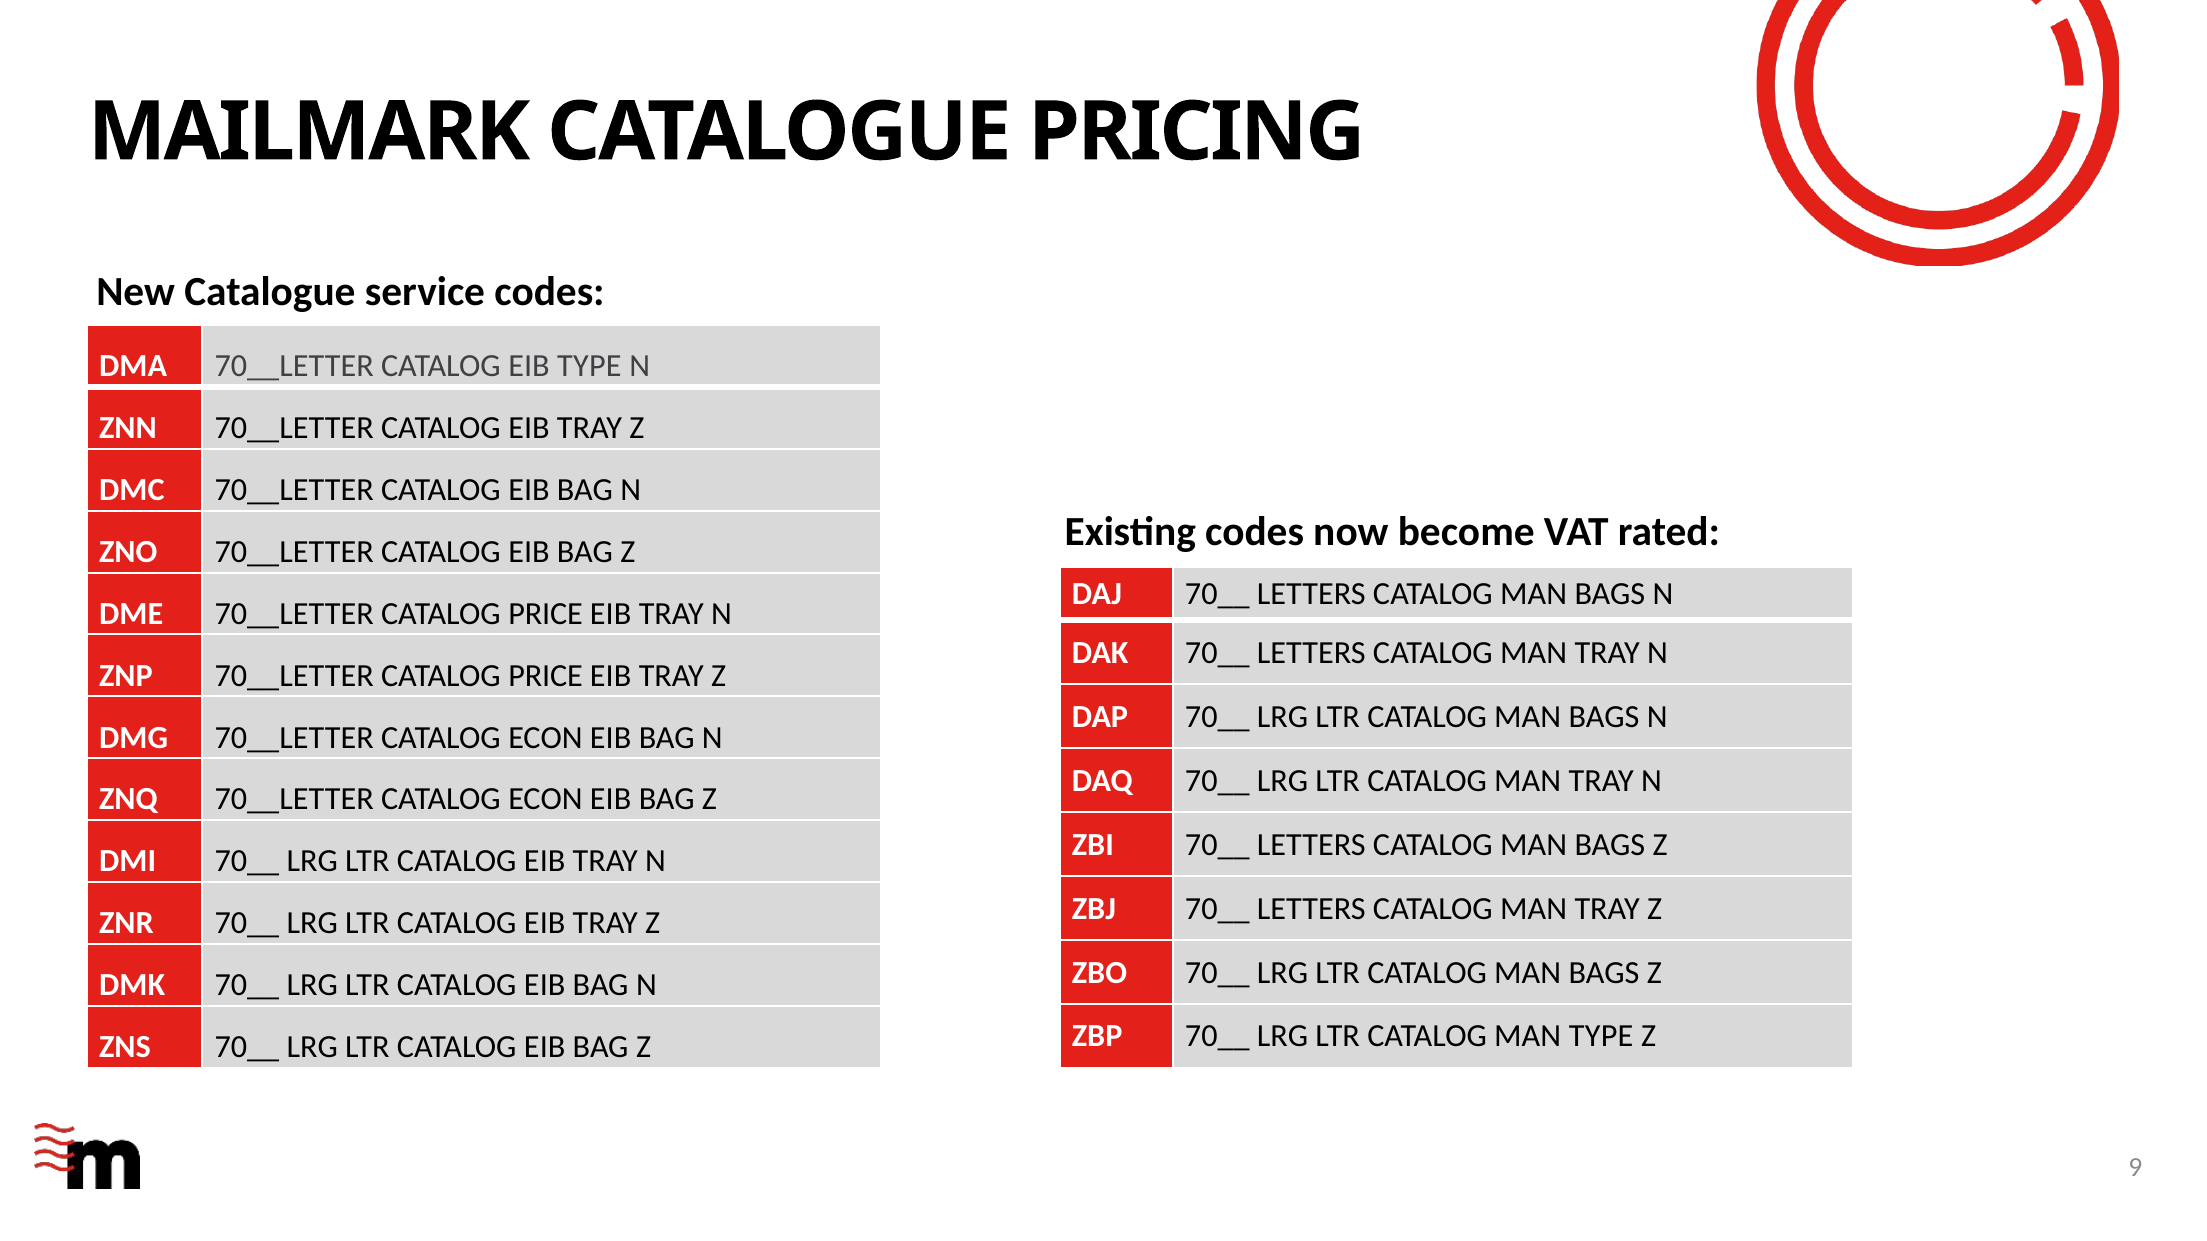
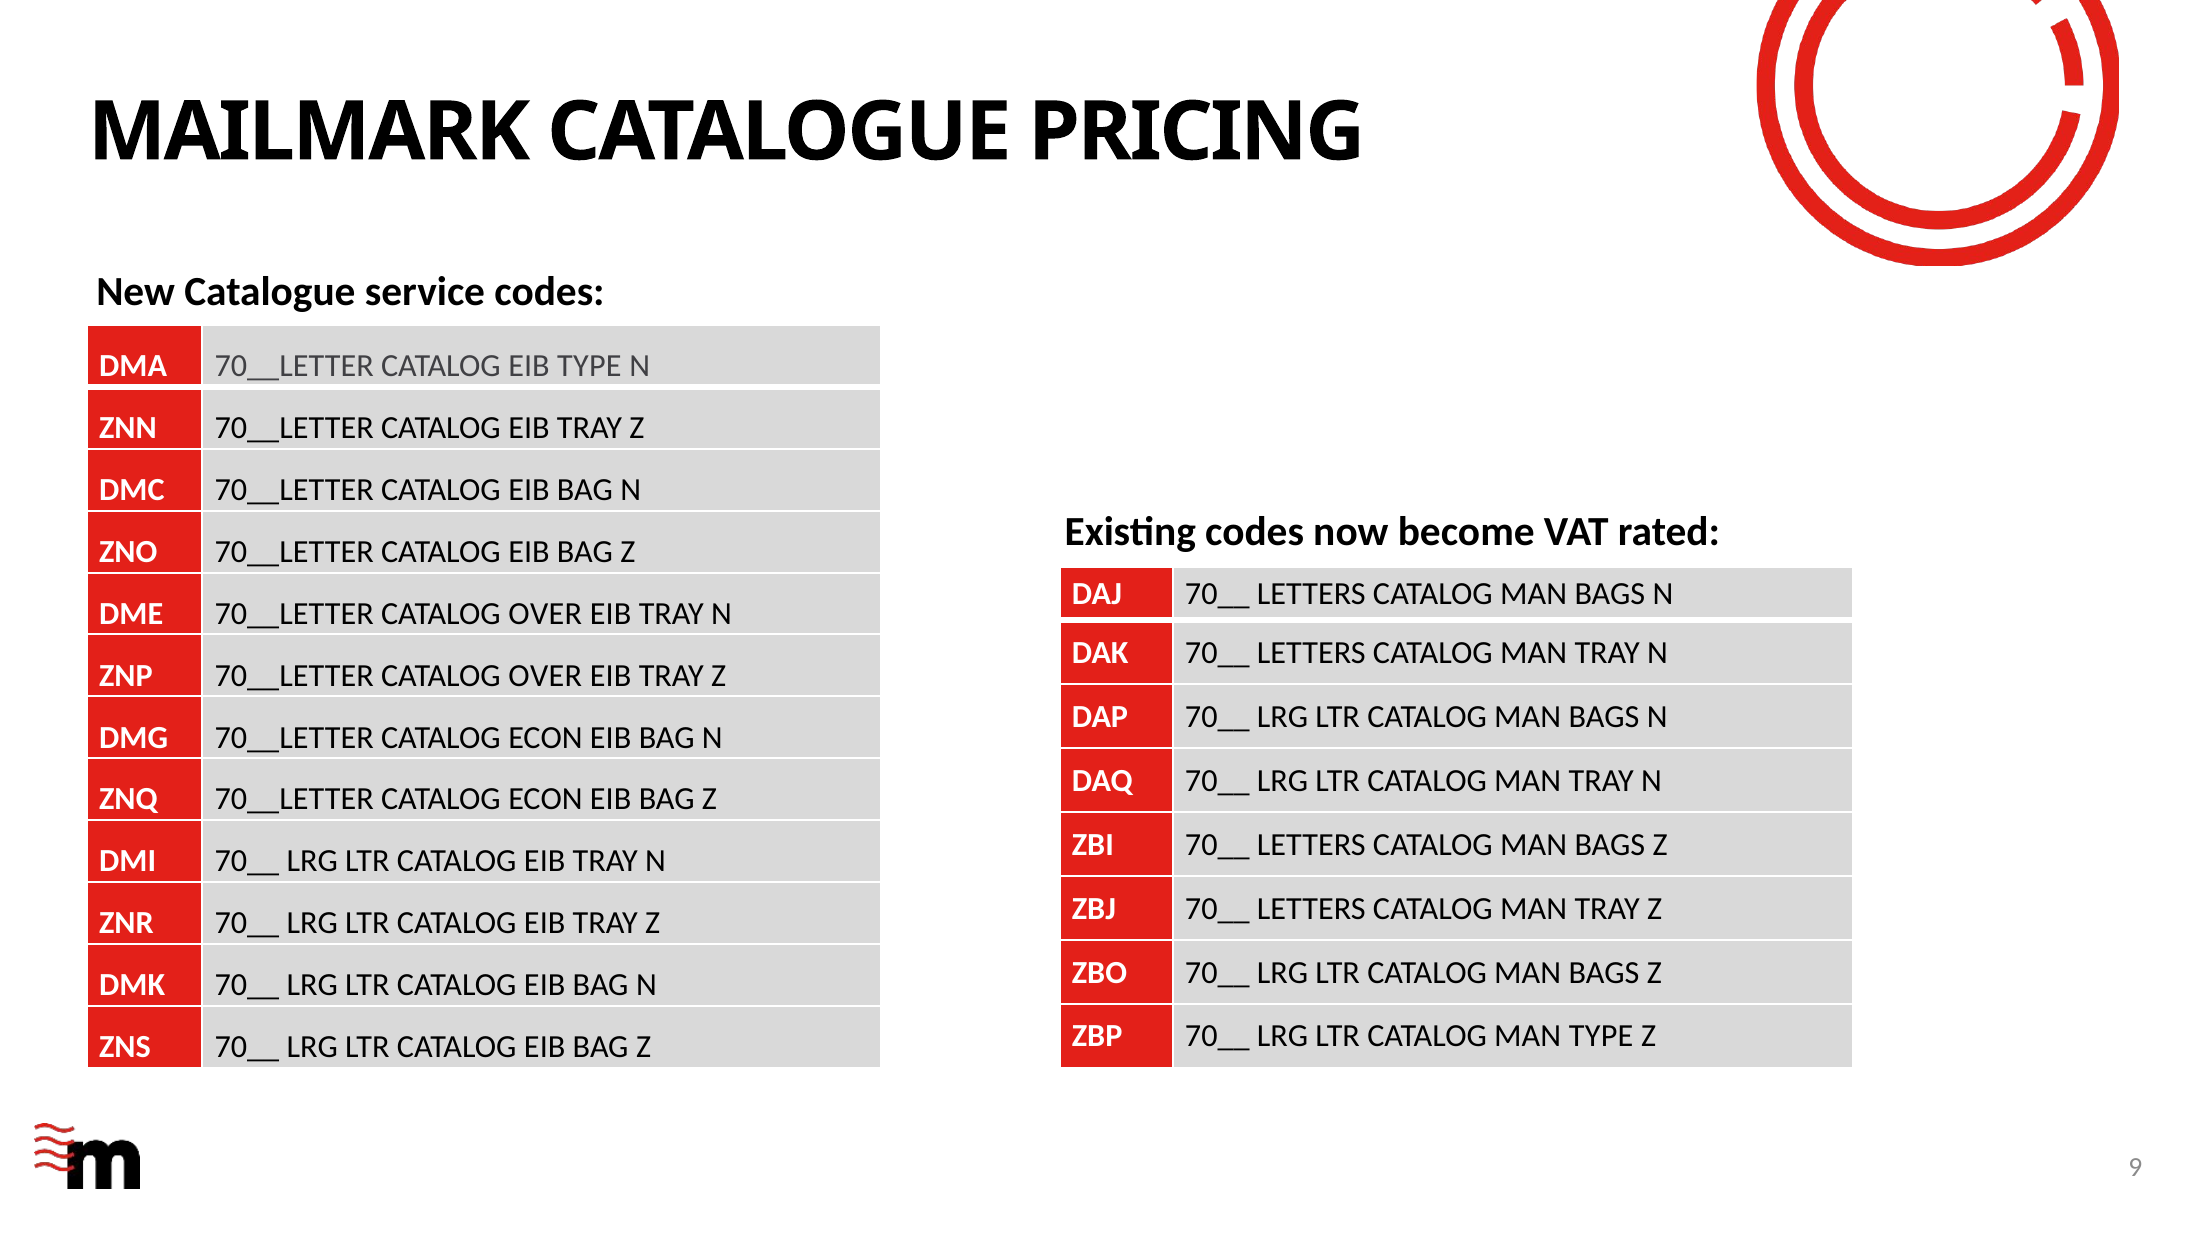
PRICE at (546, 614): PRICE -> OVER
PRICE at (546, 676): PRICE -> OVER
